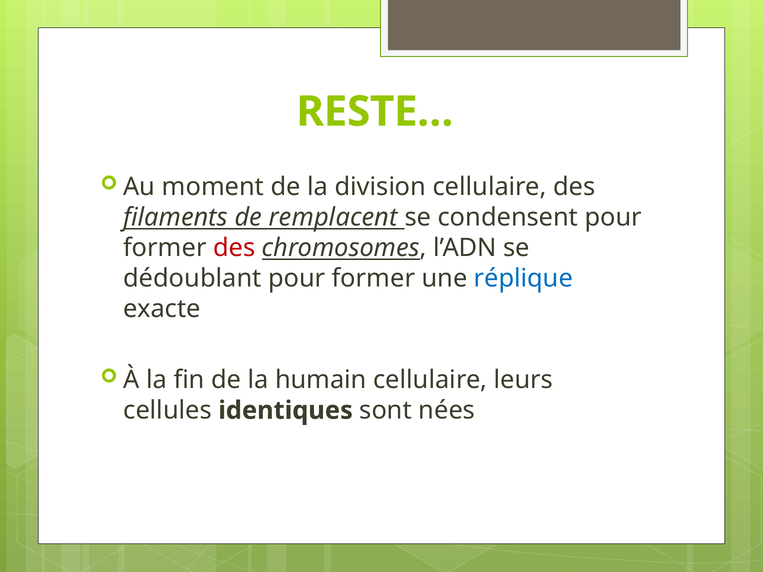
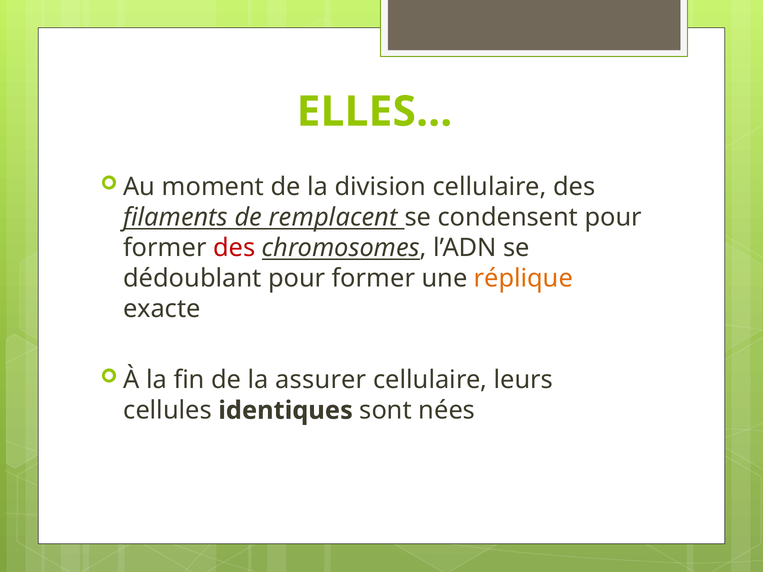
RESTE…: RESTE… -> ELLES…
réplique colour: blue -> orange
humain: humain -> assurer
